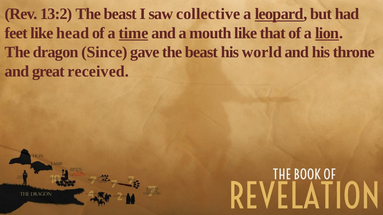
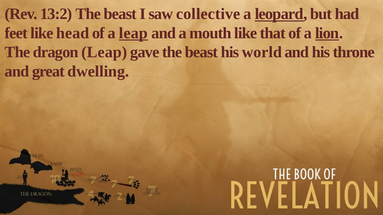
a time: time -> leap
dragon Since: Since -> Leap
received: received -> dwelling
